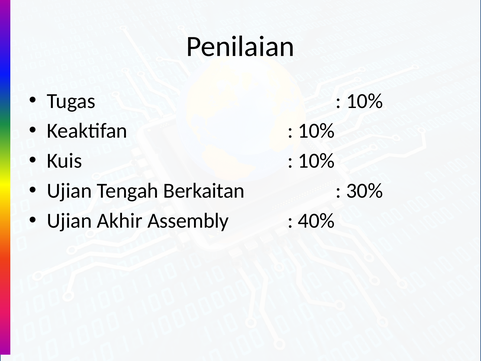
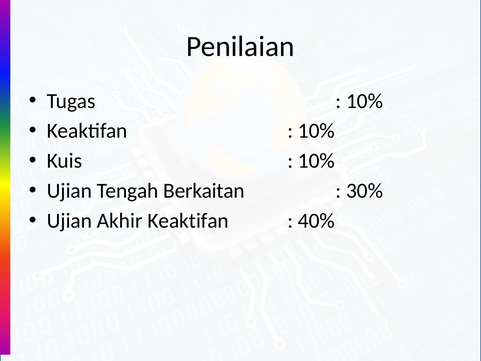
Akhir Assembly: Assembly -> Keaktifan
